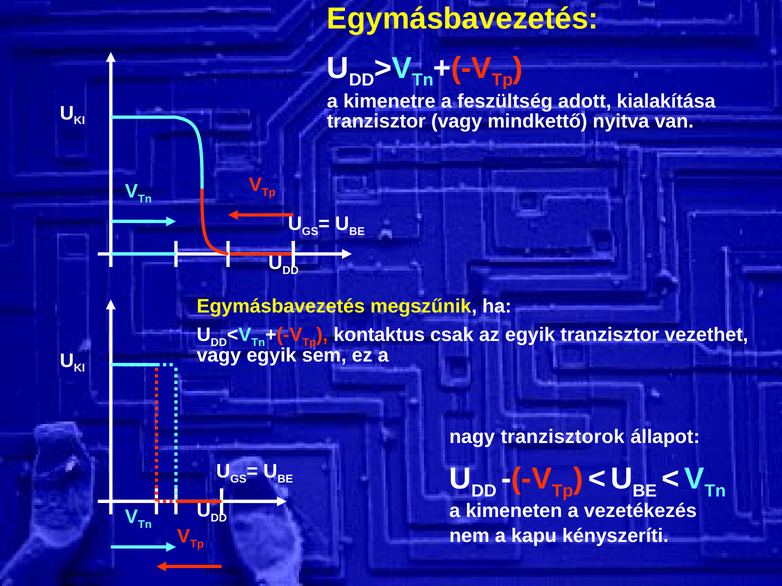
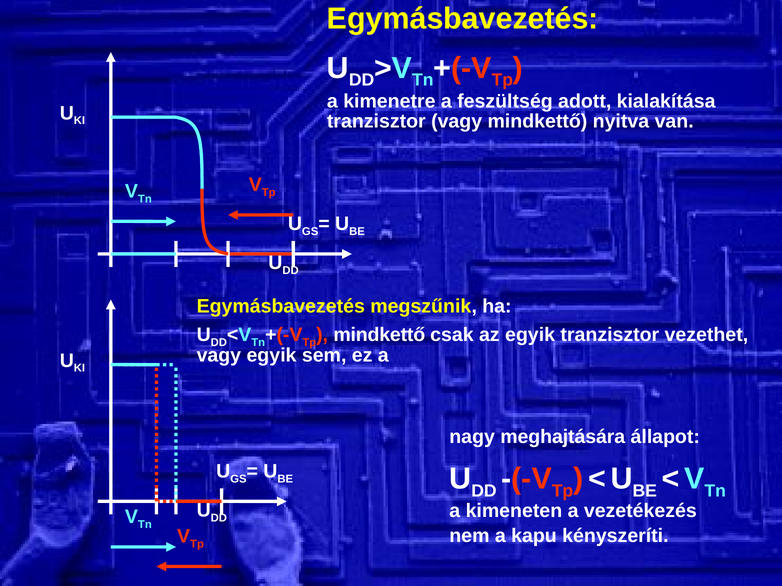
kontaktus at (379, 335): kontaktus -> mindkettő
tranzisztorok: tranzisztorok -> meghajtására
